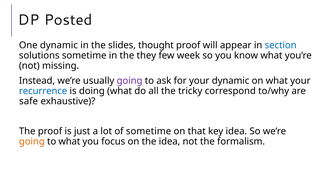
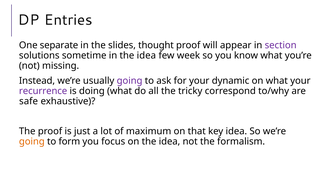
Posted: Posted -> Entries
One dynamic: dynamic -> separate
section colour: blue -> purple
in the they: they -> idea
recurrence colour: blue -> purple
of sometime: sometime -> maximum
to what: what -> form
